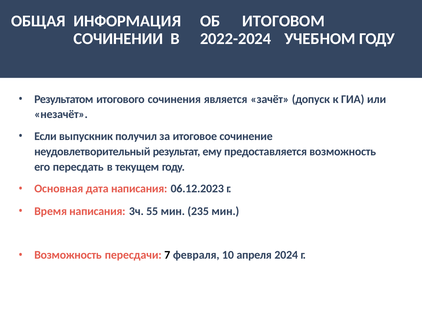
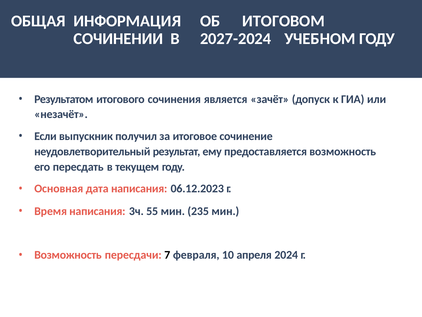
2022-2024: 2022-2024 -> 2027-2024
